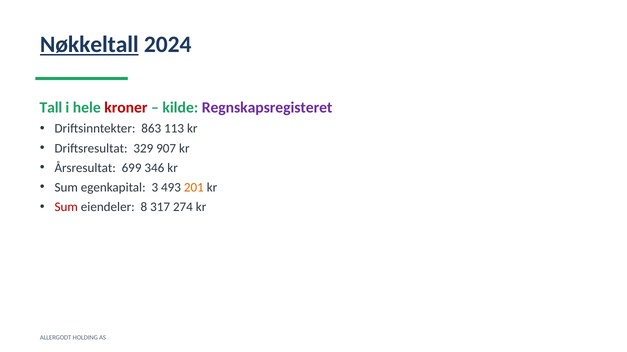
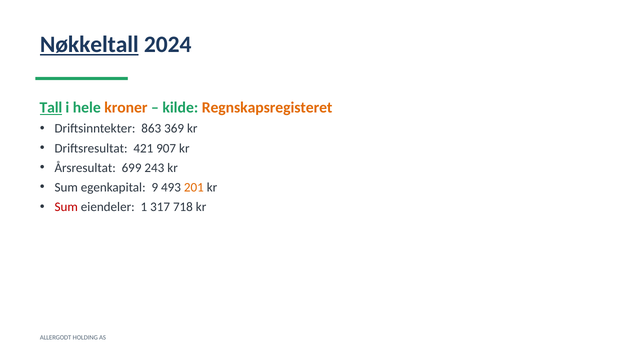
Tall underline: none -> present
kroner colour: red -> orange
Regnskapsregisteret colour: purple -> orange
113: 113 -> 369
329: 329 -> 421
346: 346 -> 243
3: 3 -> 9
8: 8 -> 1
274: 274 -> 718
